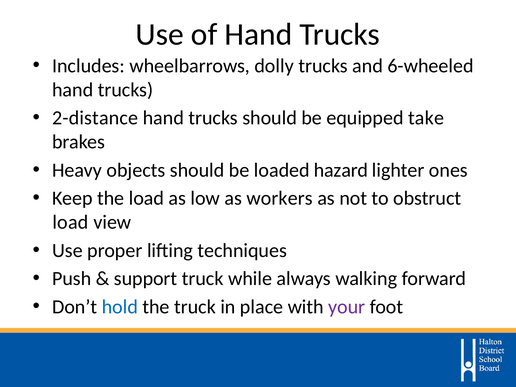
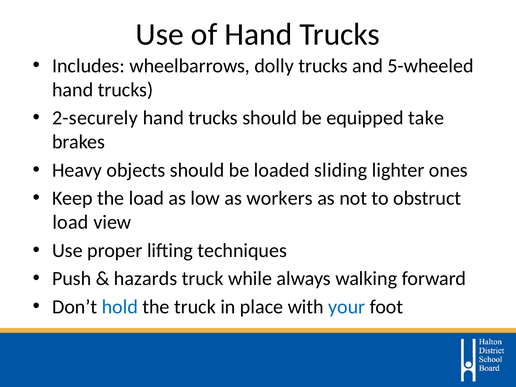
6-wheeled: 6-wheeled -> 5-wheeled
2-distance: 2-distance -> 2-securely
hazard: hazard -> sliding
support: support -> hazards
your colour: purple -> blue
